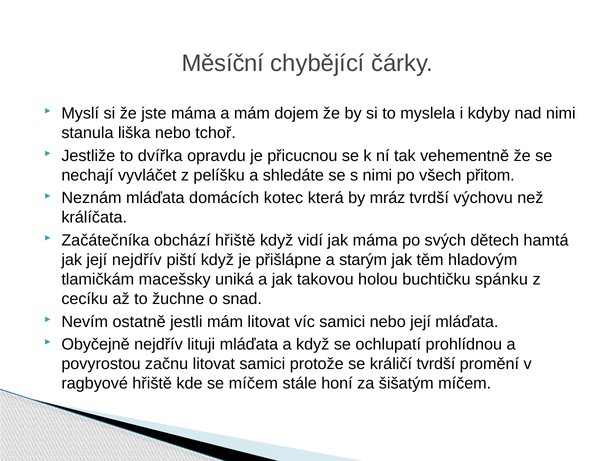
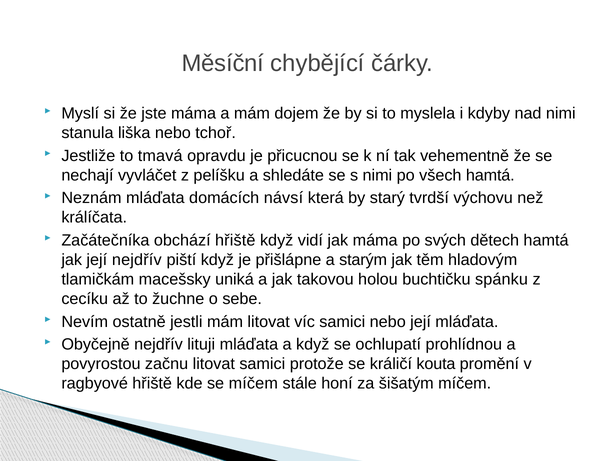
dvířka: dvířka -> tmavá
všech přitom: přitom -> hamtá
kotec: kotec -> návsí
mráz: mráz -> starý
snad: snad -> sebe
králičí tvrdší: tvrdší -> kouta
